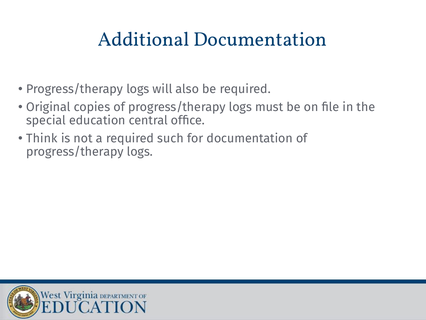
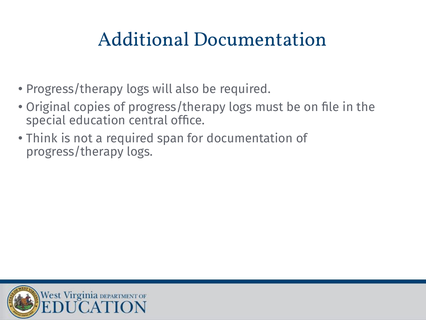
such: such -> span
